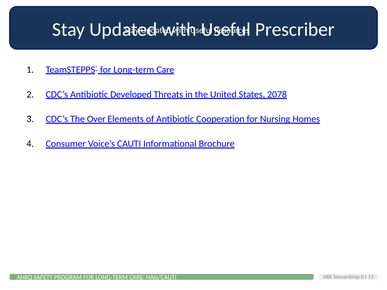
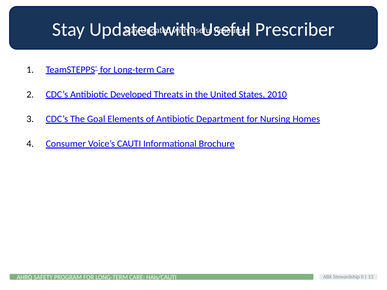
2078: 2078 -> 2010
Over: Over -> Goal
Cooperation: Cooperation -> Department
